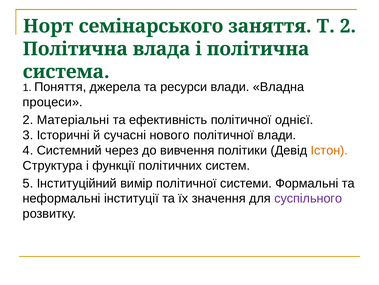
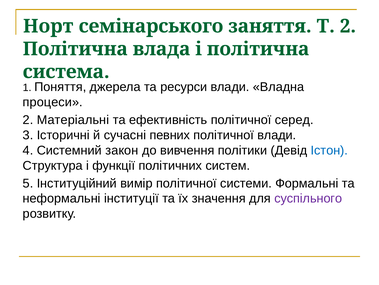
однієї: однієї -> серед
нового: нового -> певних
через: через -> закон
Істон colour: orange -> blue
